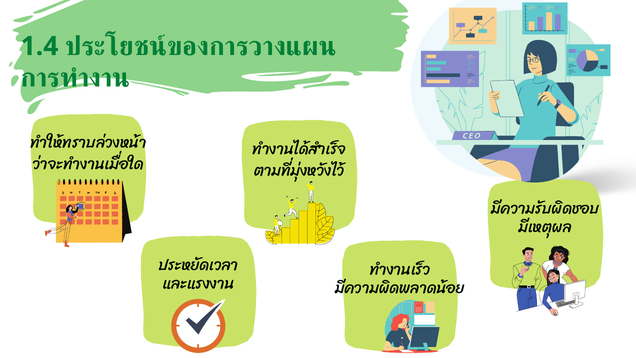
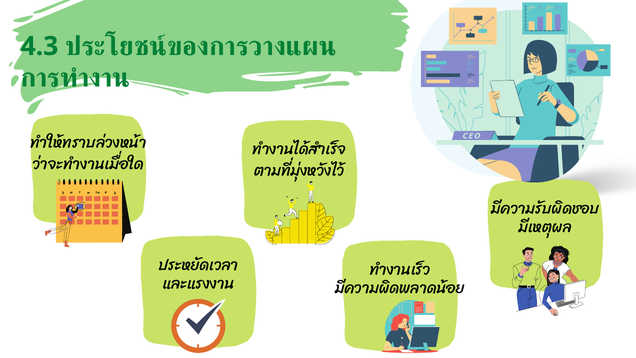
1.4: 1.4 -> 4.3
